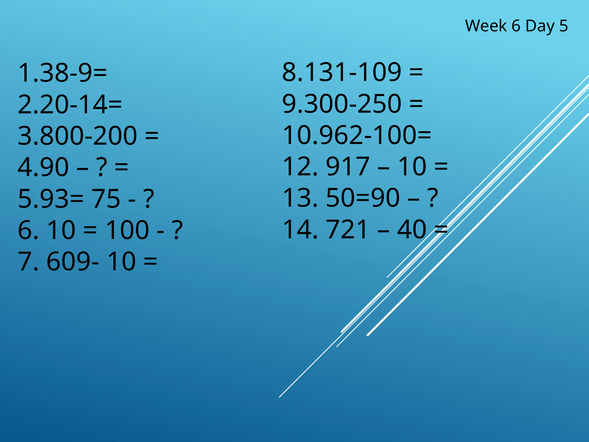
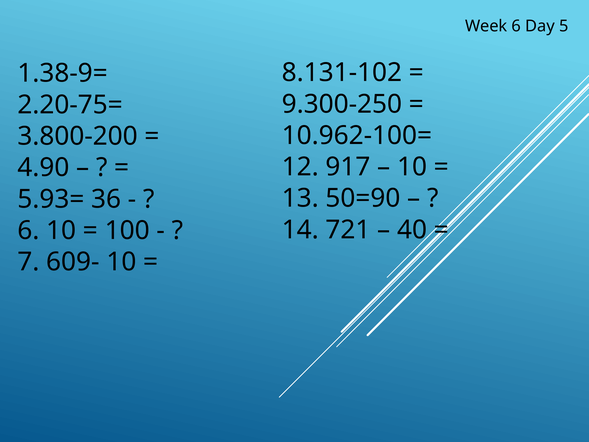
8.131-109: 8.131-109 -> 8.131-102
2.20-14=: 2.20-14= -> 2.20-75=
75: 75 -> 36
